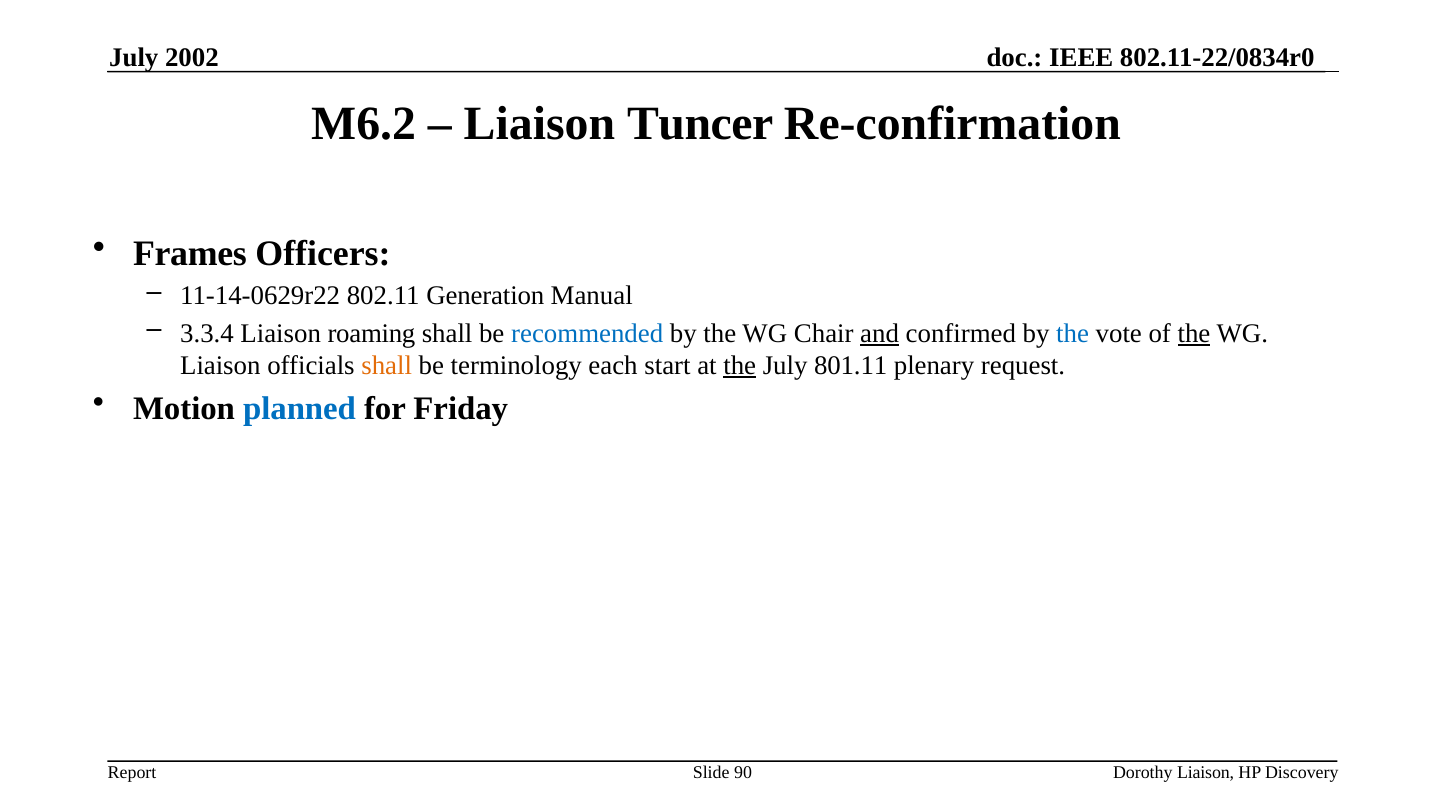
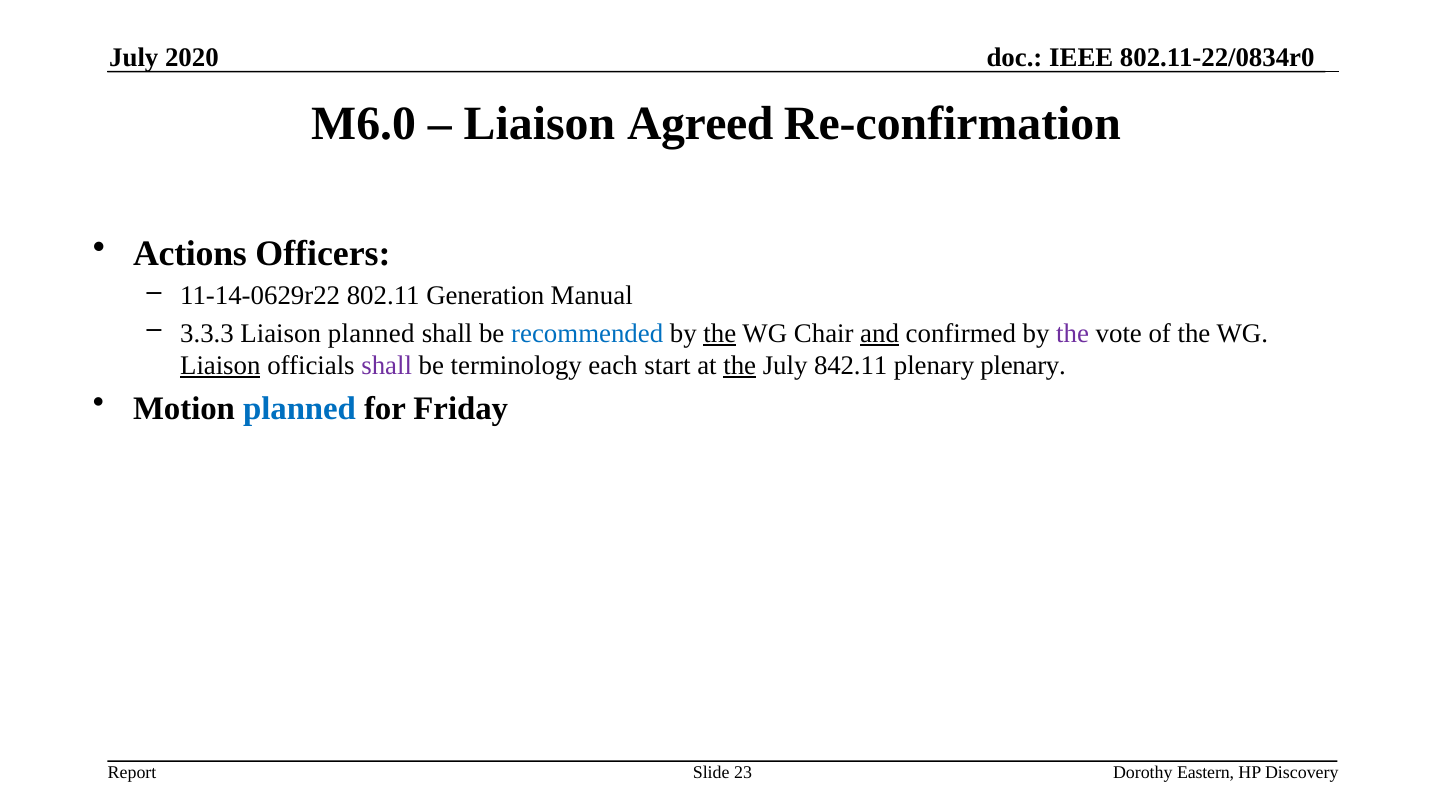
2002: 2002 -> 2020
M6.2: M6.2 -> M6.0
Tuncer: Tuncer -> Agreed
Frames: Frames -> Actions
3.3.4: 3.3.4 -> 3.3.3
Liaison roaming: roaming -> planned
the at (720, 333) underline: none -> present
the at (1073, 333) colour: blue -> purple
the at (1194, 333) underline: present -> none
Liaison at (220, 366) underline: none -> present
shall at (387, 366) colour: orange -> purple
801.11: 801.11 -> 842.11
plenary request: request -> plenary
90: 90 -> 23
Dorothy Liaison: Liaison -> Eastern
